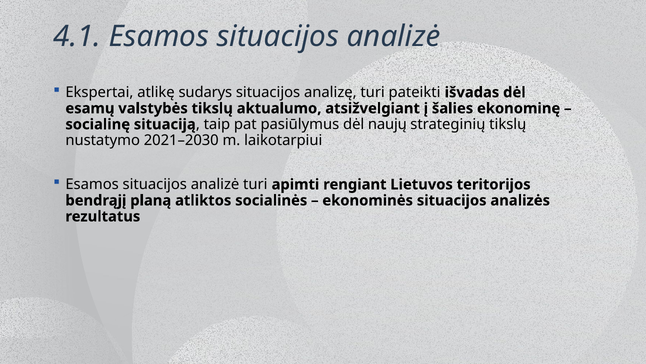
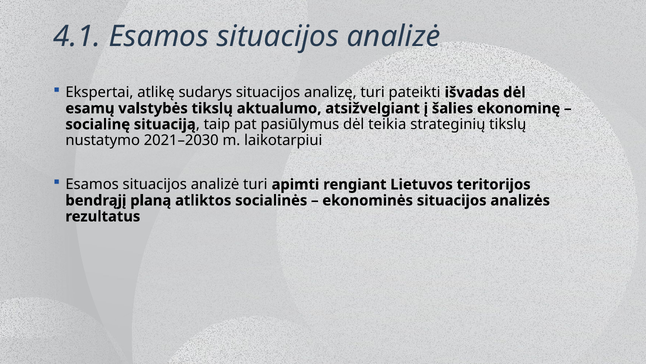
naujų: naujų -> teikia
